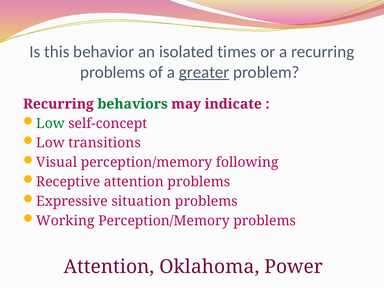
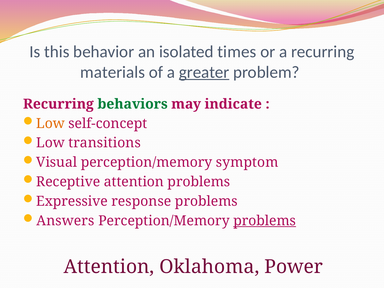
problems at (113, 72): problems -> materials
Low at (51, 123) colour: green -> orange
following: following -> symptom
situation: situation -> response
Working: Working -> Answers
problems at (265, 221) underline: none -> present
